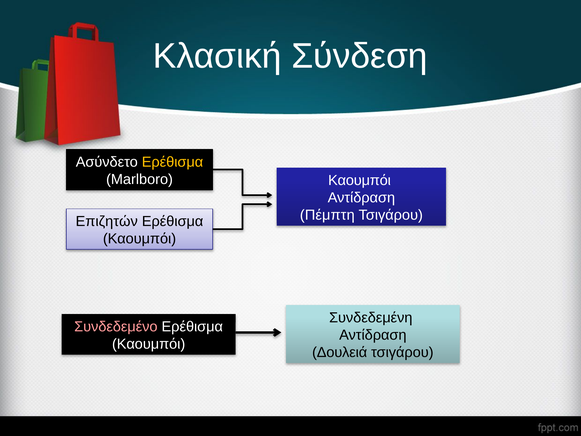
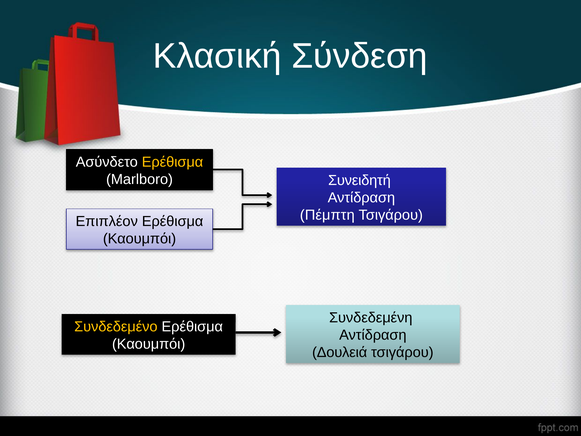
Καουμπόι at (359, 180): Καουμπόι -> Συνειδητή
Επιζητών: Επιζητών -> Επιπλέον
Συνδεδεμένο colour: pink -> yellow
